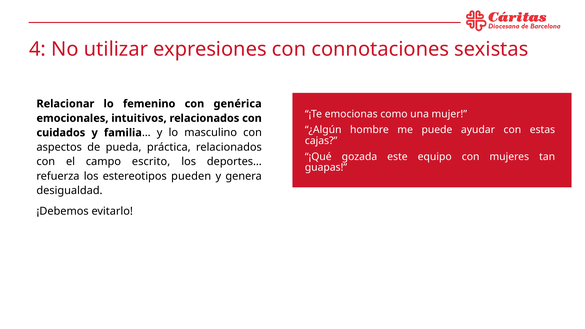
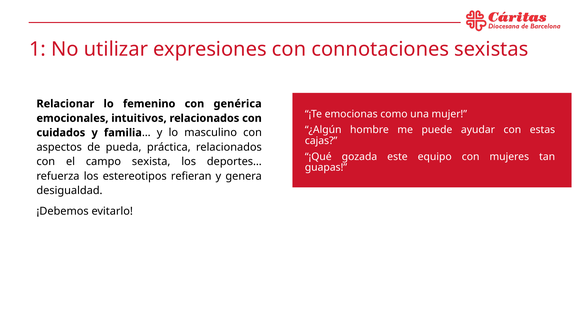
4: 4 -> 1
escrito: escrito -> sexista
pueden: pueden -> refieran
